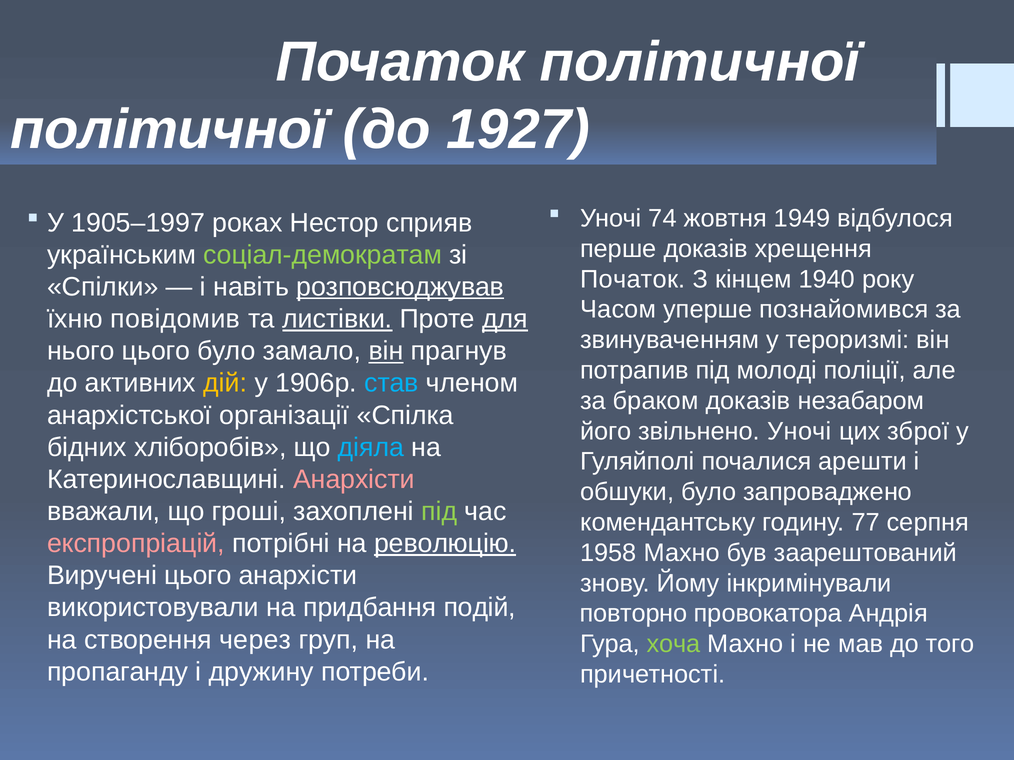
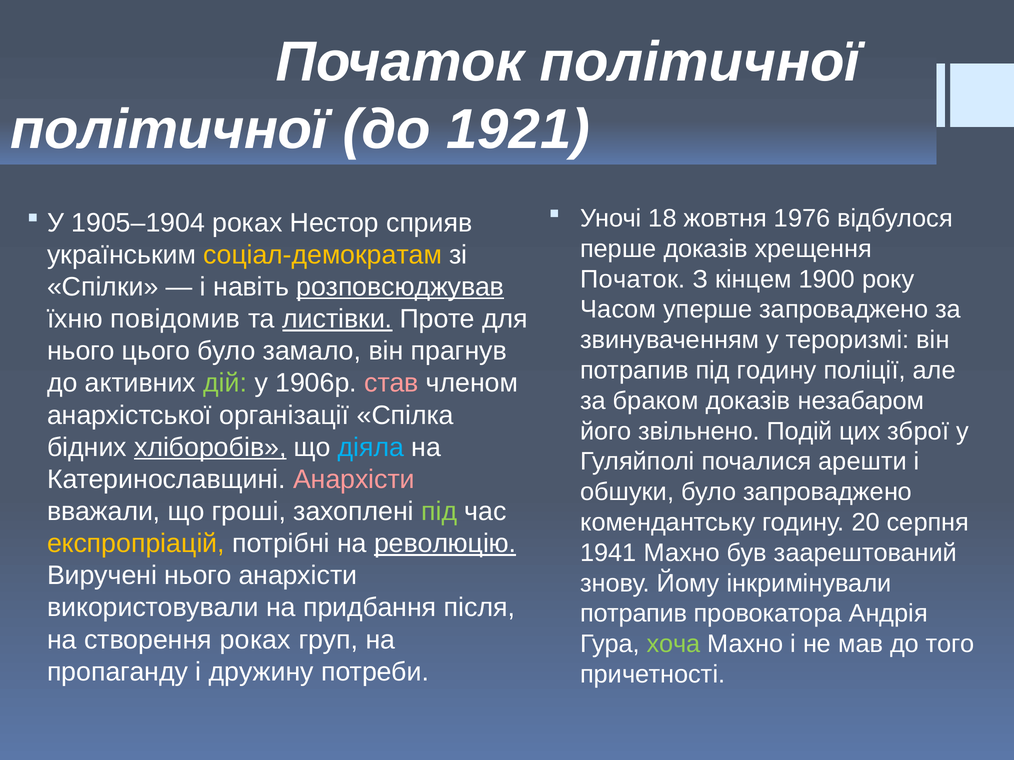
1927: 1927 -> 1921
74: 74 -> 18
1949: 1949 -> 1976
1905–1997: 1905–1997 -> 1905–1904
соціал-демократам colour: light green -> yellow
1940: 1940 -> 1900
уперше познайомився: познайомився -> запроваджено
для underline: present -> none
він at (386, 351) underline: present -> none
під молоді: молоді -> годину
дій colour: yellow -> light green
став colour: light blue -> pink
звільнено Уночі: Уночі -> Подій
хліборобів underline: none -> present
77: 77 -> 20
експропріацій colour: pink -> yellow
1958: 1958 -> 1941
Виручені цього: цього -> нього
подій: подій -> після
повторно at (634, 614): повторно -> потрапив
створення через: через -> роках
